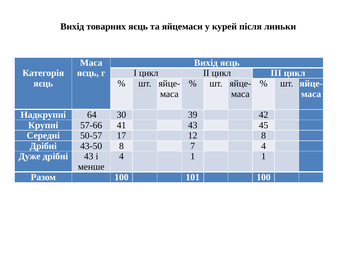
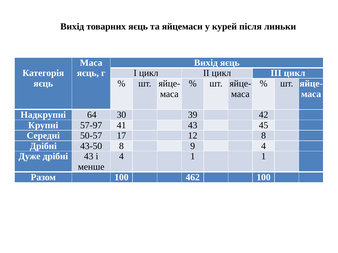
57-66: 57-66 -> 57-97
7: 7 -> 9
101: 101 -> 462
